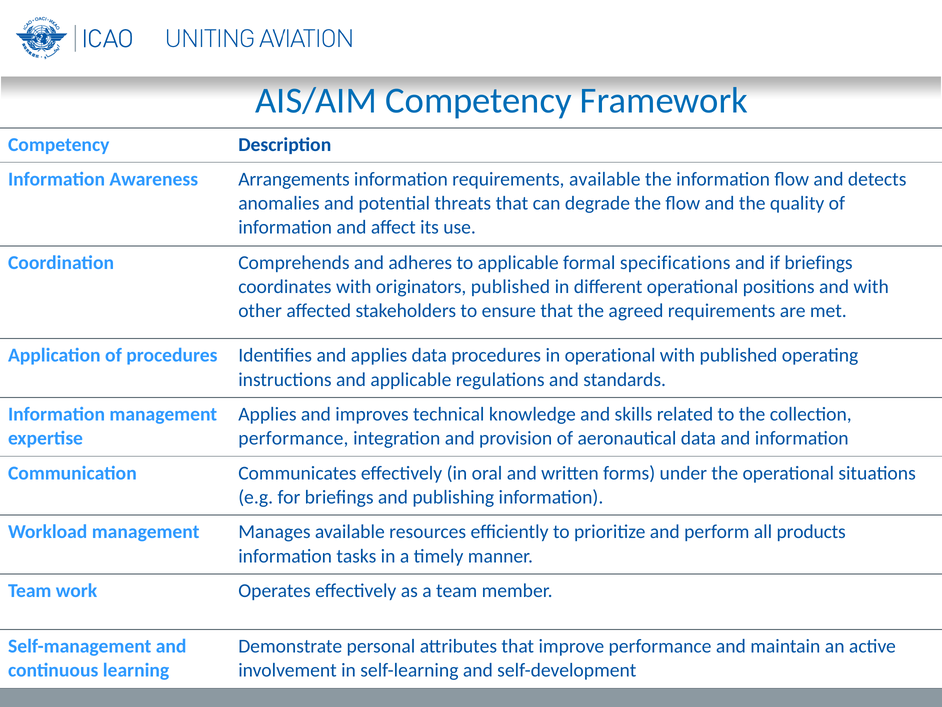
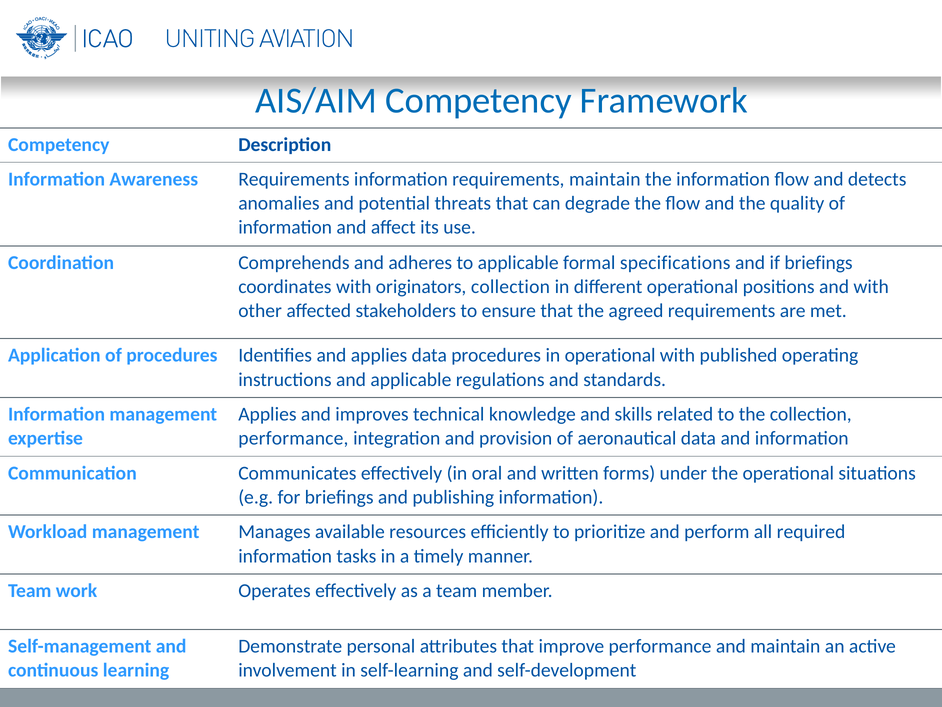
Awareness Arrangements: Arrangements -> Requirements
requirements available: available -> maintain
originators published: published -> collection
products: products -> required
